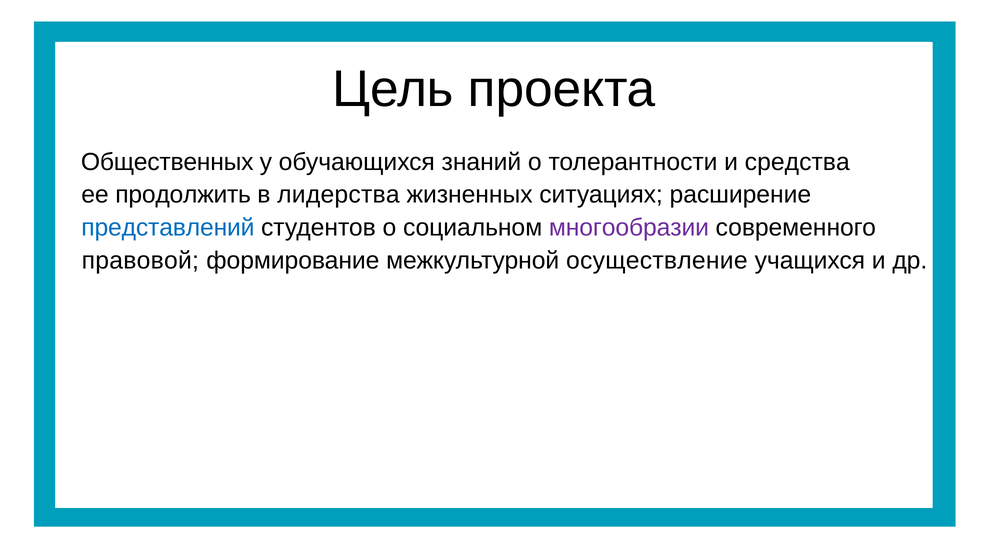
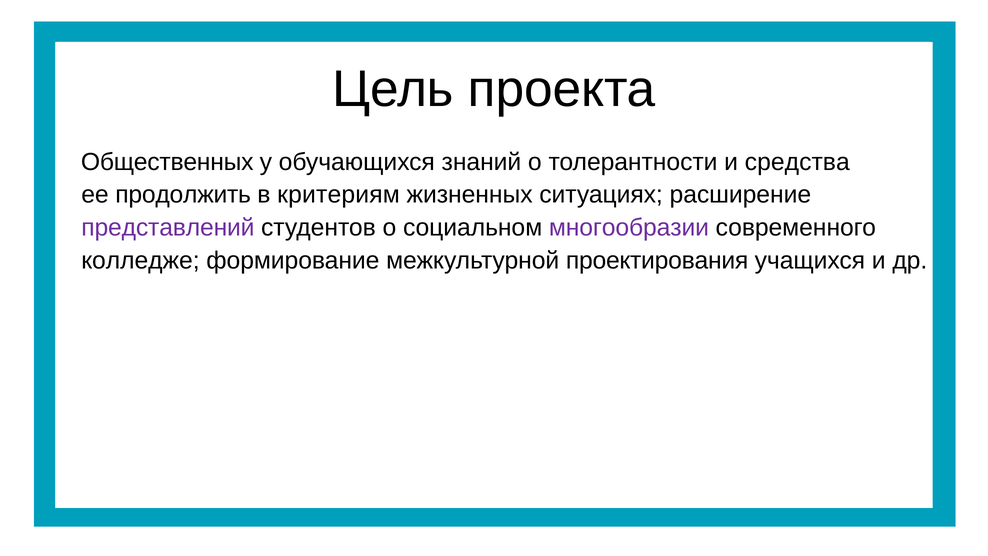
лидерства: лидерства -> критериям
представлений colour: blue -> purple
правовой: правовой -> колледже
осуществление: осуществление -> проектирования
